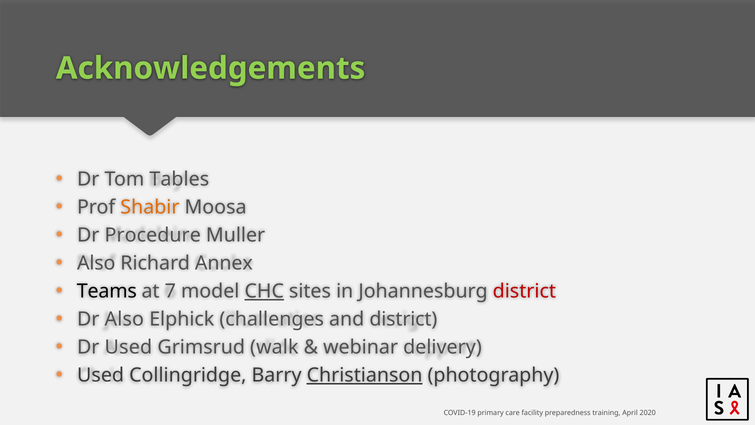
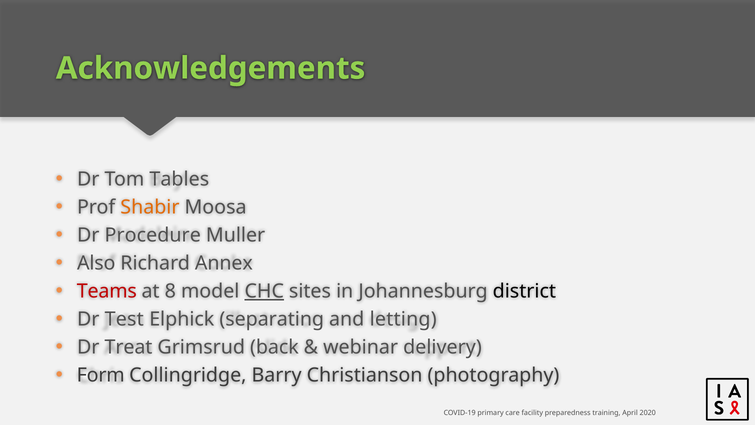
Teams colour: black -> red
7: 7 -> 8
district at (524, 291) colour: red -> black
Dr Also: Also -> Test
challenges: challenges -> separating
and district: district -> letting
Dr Used: Used -> Treat
walk: walk -> back
Used at (101, 375): Used -> Form
Christianson underline: present -> none
